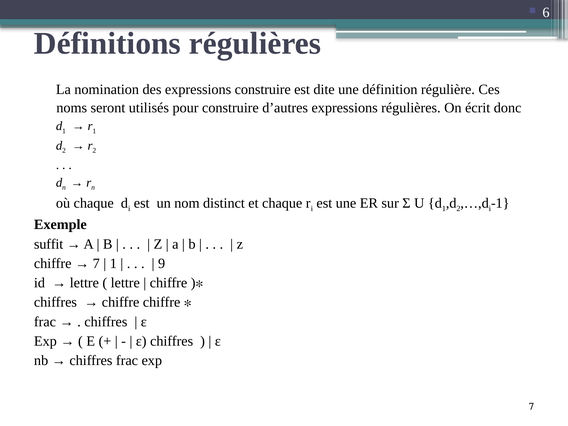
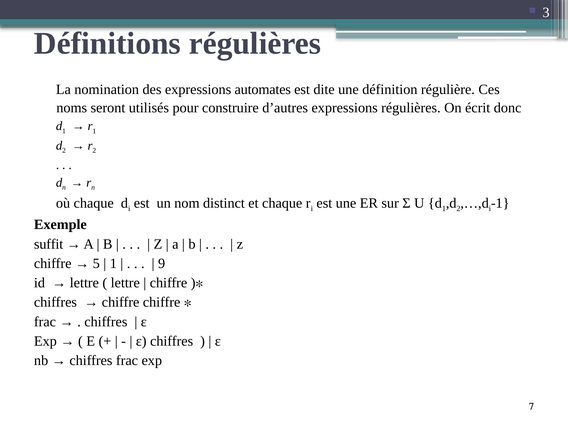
6: 6 -> 3
expressions construire: construire -> automates
7 at (96, 263): 7 -> 5
